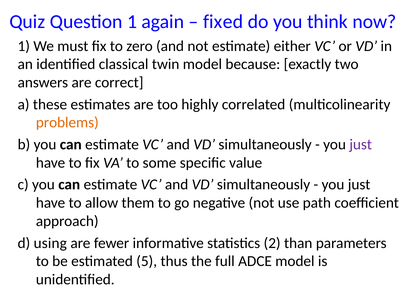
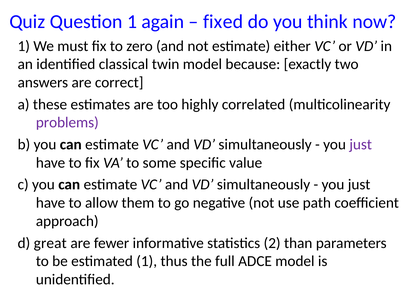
problems colour: orange -> purple
using: using -> great
estimated 5: 5 -> 1
